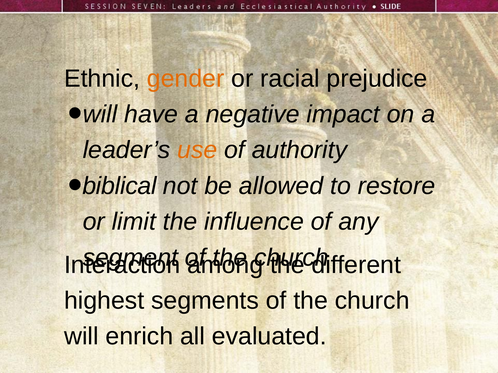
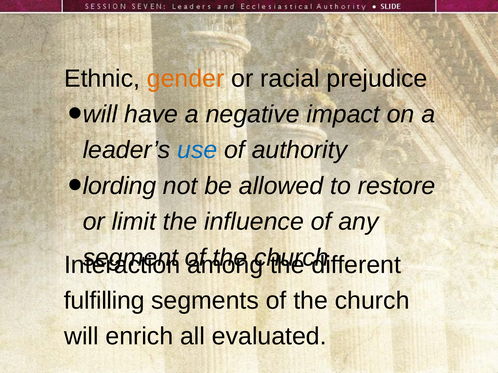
use colour: orange -> blue
biblical: biblical -> lording
highest: highest -> fulfilling
